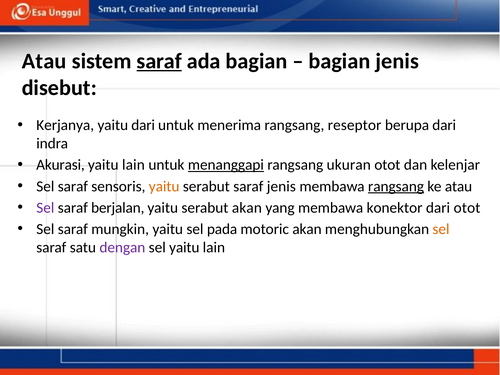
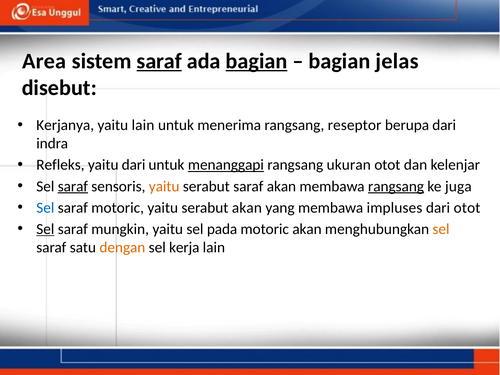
Atau at (44, 61): Atau -> Area
bagian at (257, 61) underline: none -> present
bagian jenis: jenis -> jelas
yaitu dari: dari -> lain
Akurasi: Akurasi -> Refleks
lain at (133, 165): lain -> dari
saraf at (73, 186) underline: none -> present
saraf jenis: jenis -> akan
ke atau: atau -> juga
Sel at (45, 208) colour: purple -> blue
saraf berjalan: berjalan -> motoric
konektor: konektor -> impluses
Sel at (45, 229) underline: none -> present
dengan colour: purple -> orange
sel yaitu: yaitu -> kerja
